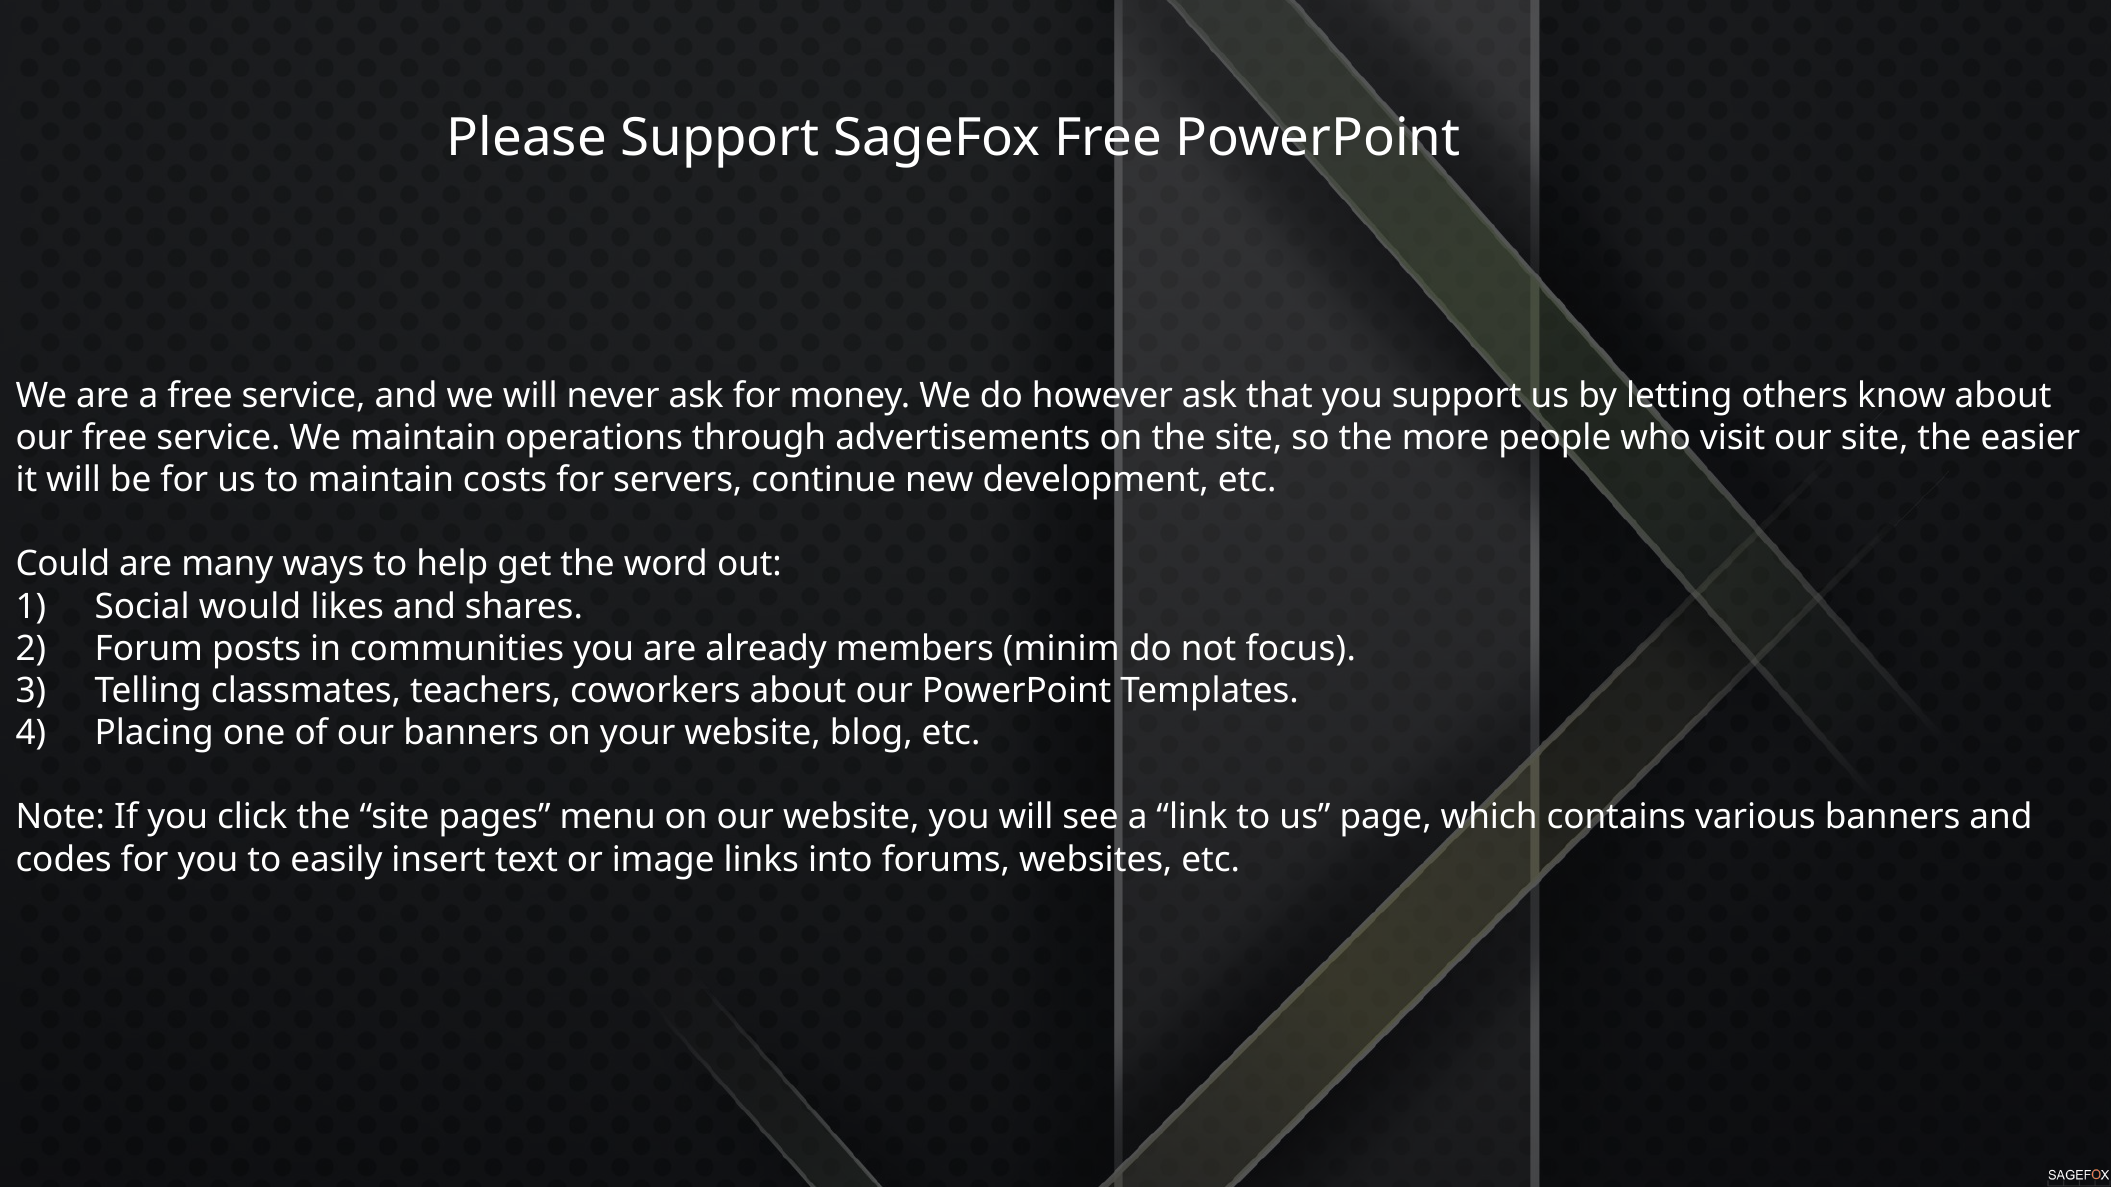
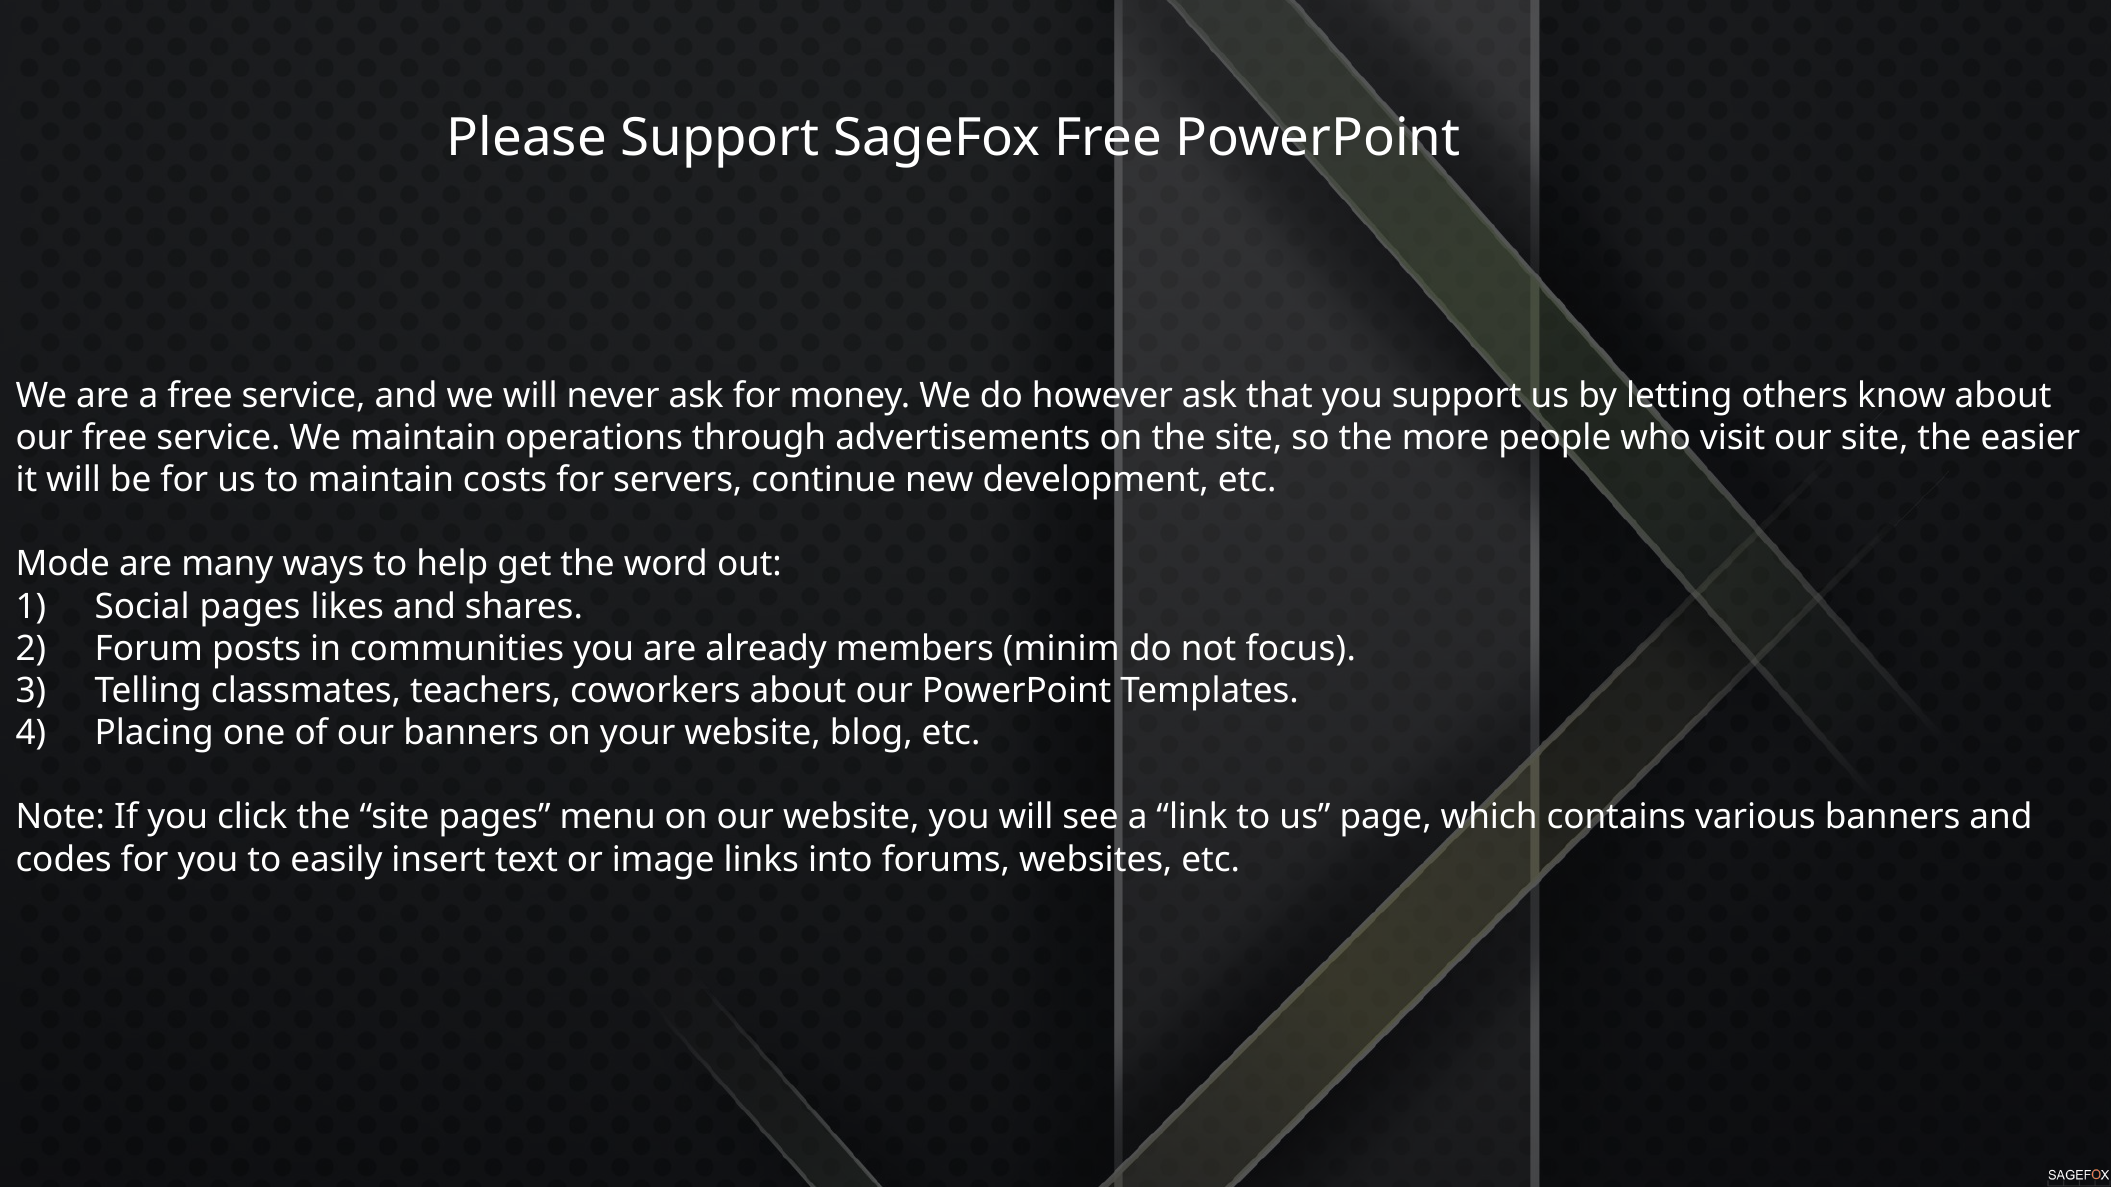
Could: Could -> Mode
Social would: would -> pages
